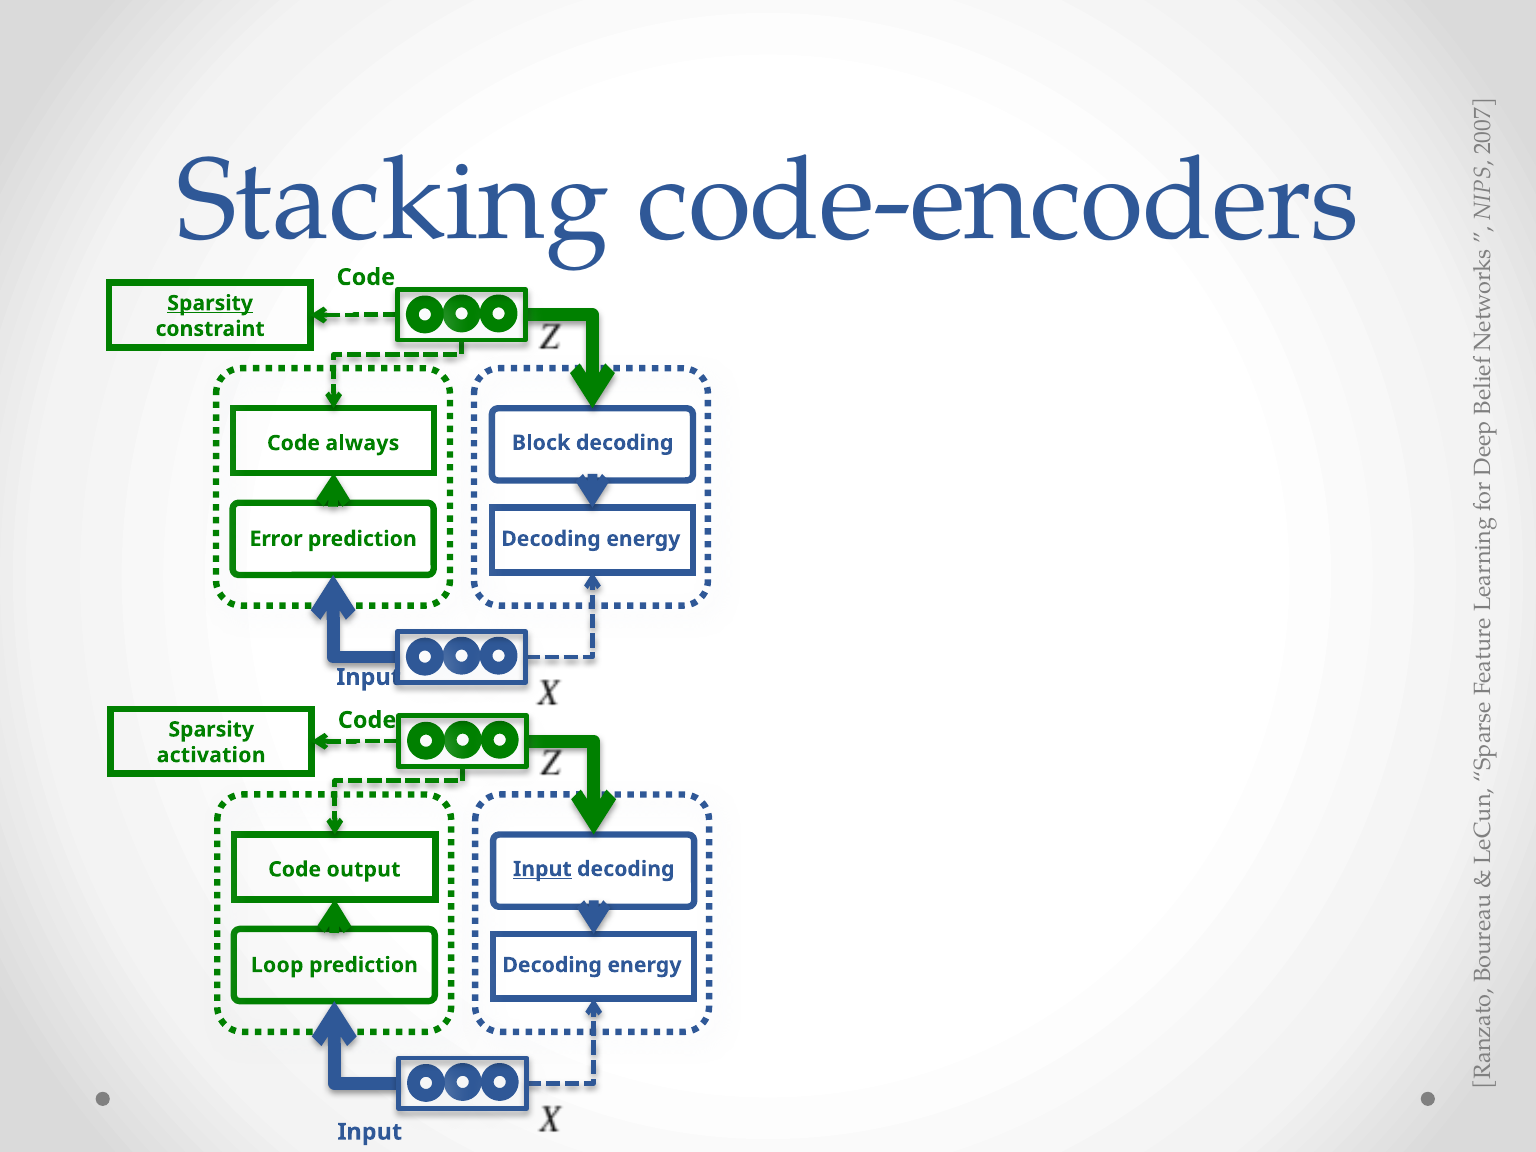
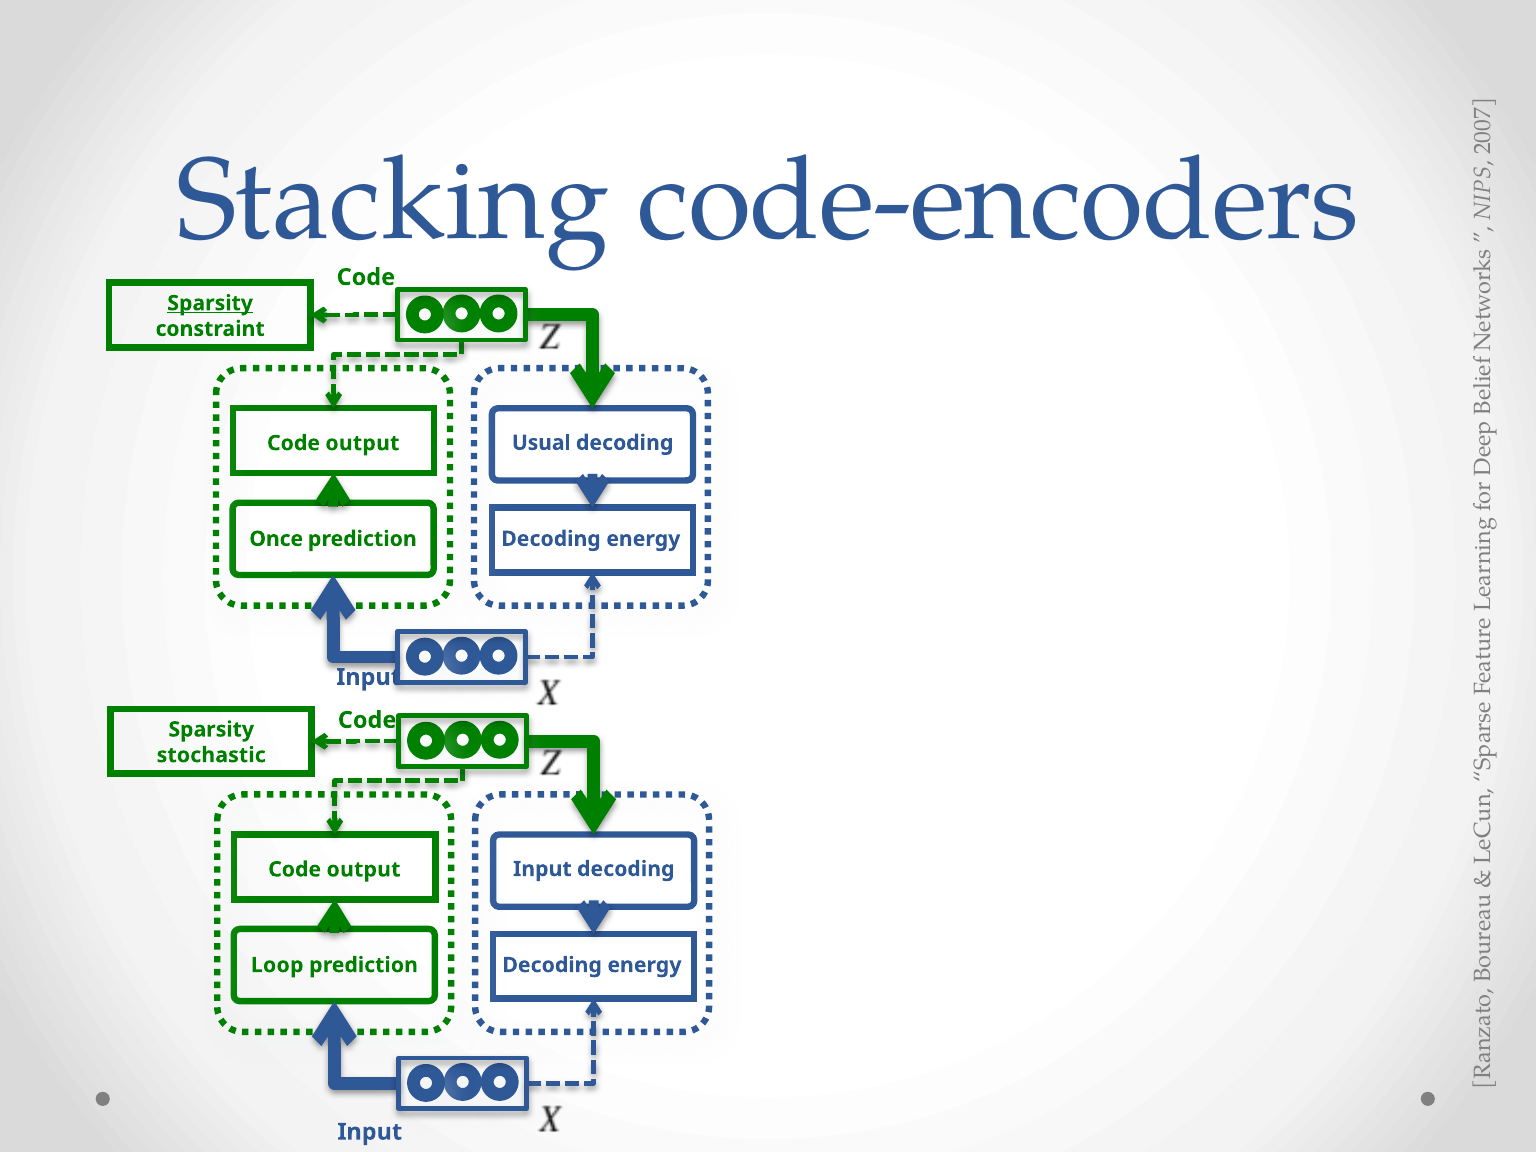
Block: Block -> Usual
always at (362, 443): always -> output
Error: Error -> Once
activation: activation -> stochastic
Input at (542, 869) underline: present -> none
